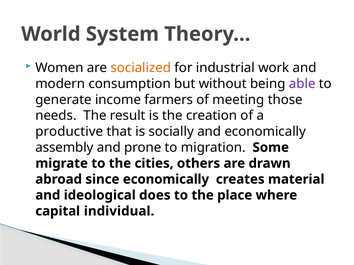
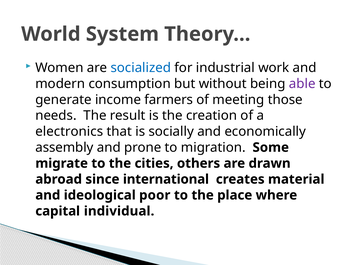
socialized colour: orange -> blue
productive: productive -> electronics
since economically: economically -> international
does: does -> poor
